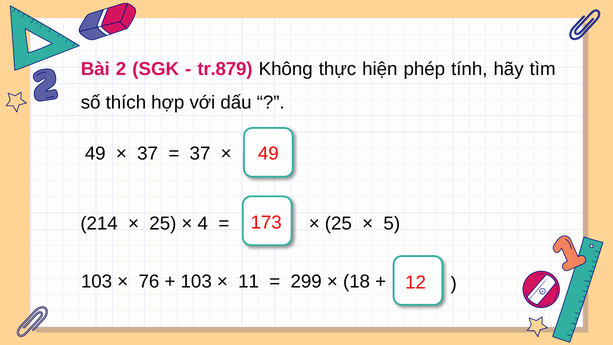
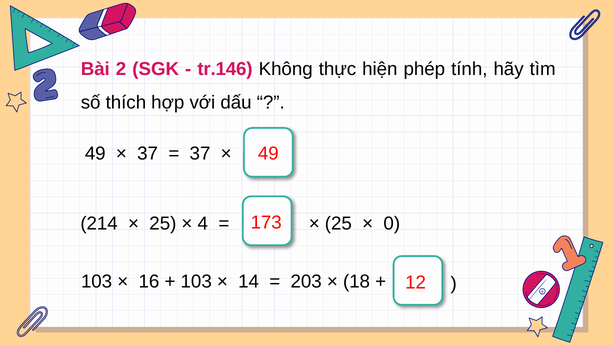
tr.879: tr.879 -> tr.146
5: 5 -> 0
76: 76 -> 16
11: 11 -> 14
299: 299 -> 203
